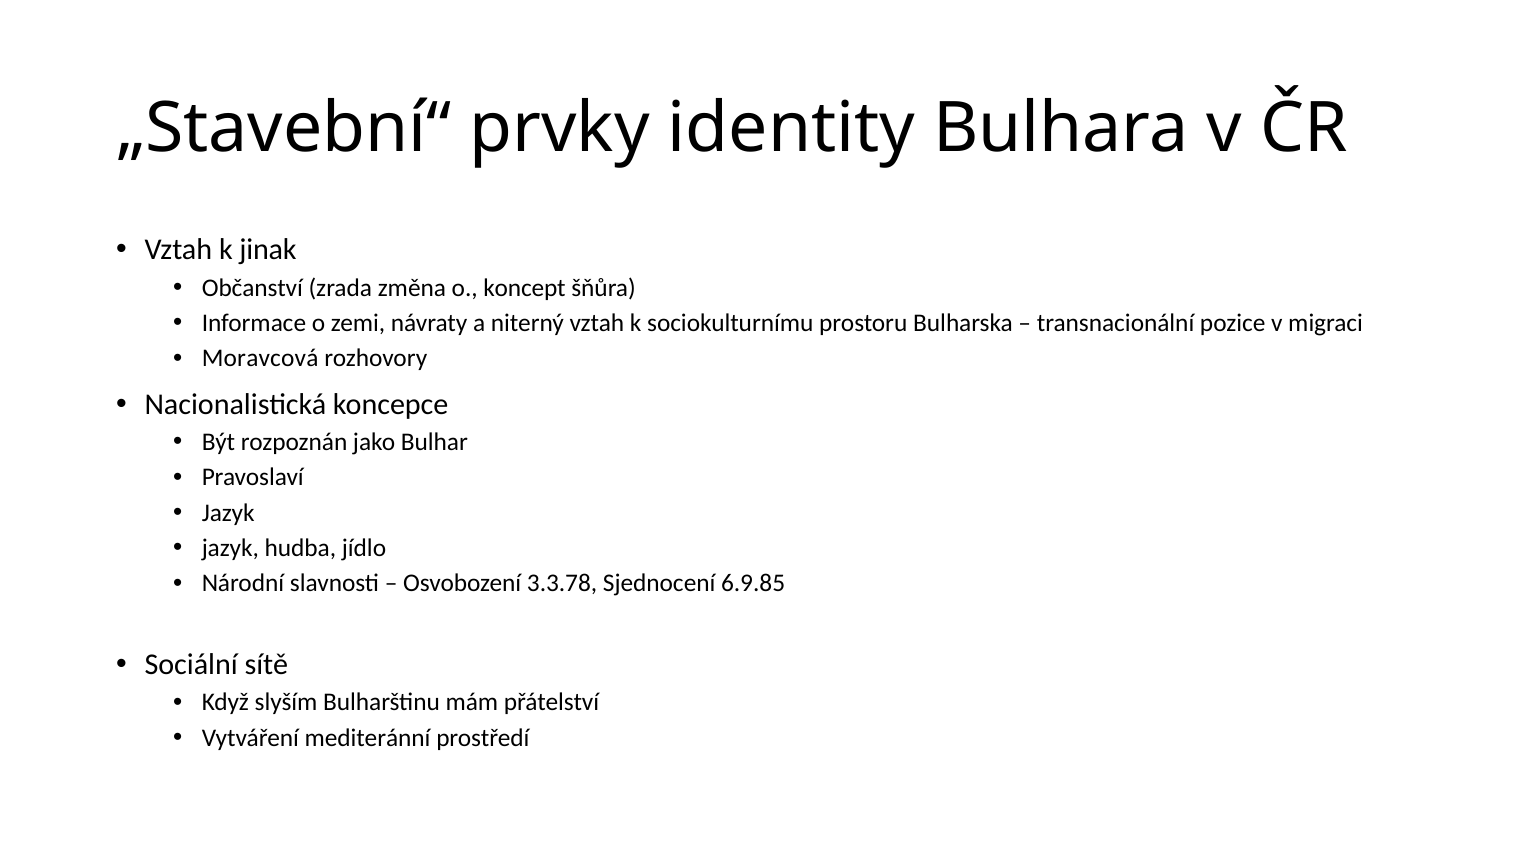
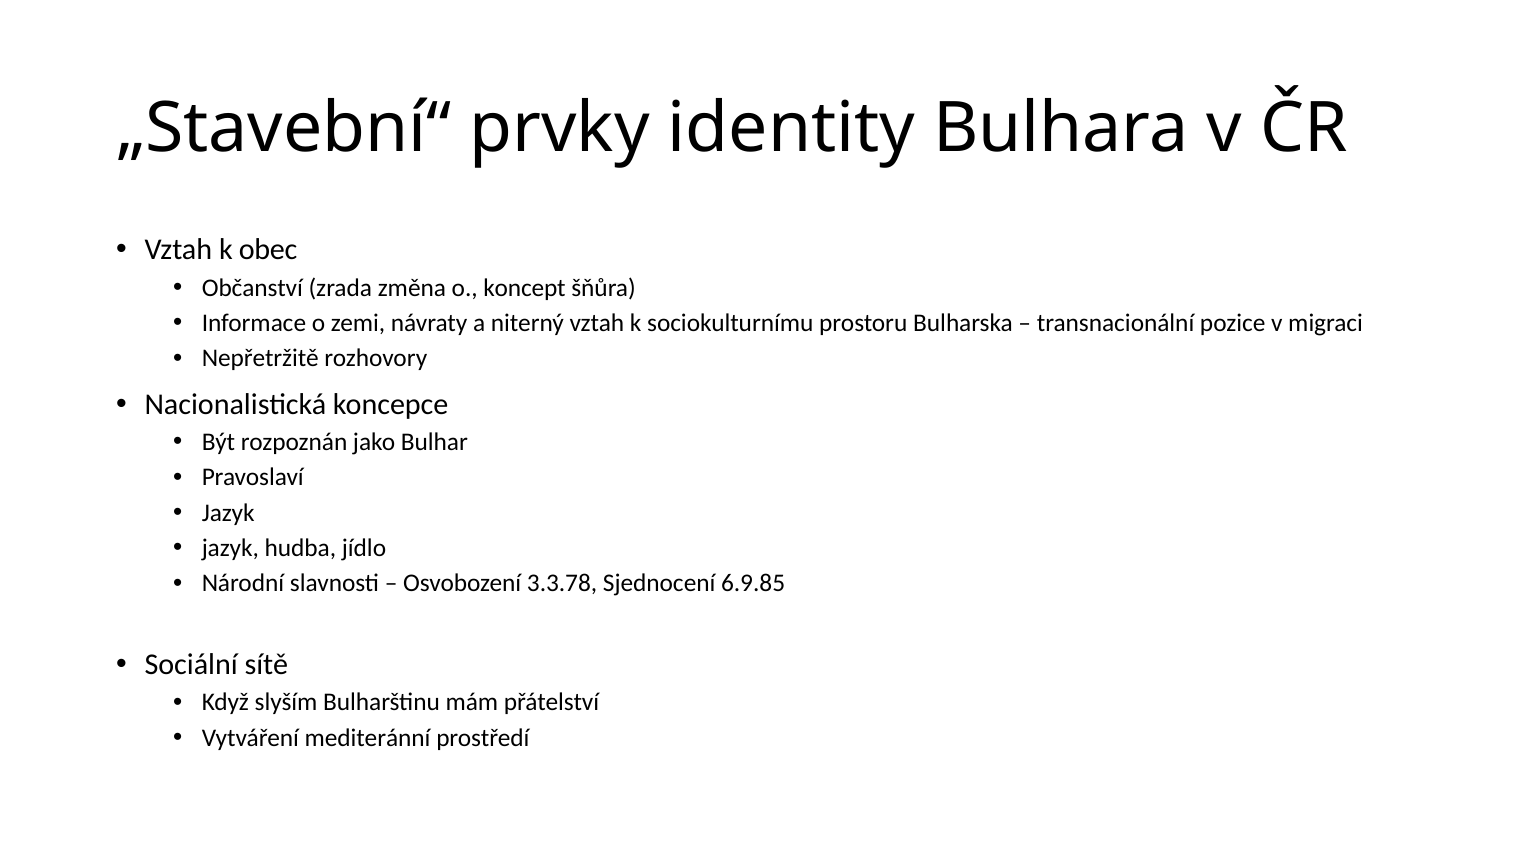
jinak: jinak -> obec
Moravcová: Moravcová -> Nepřetržitě
